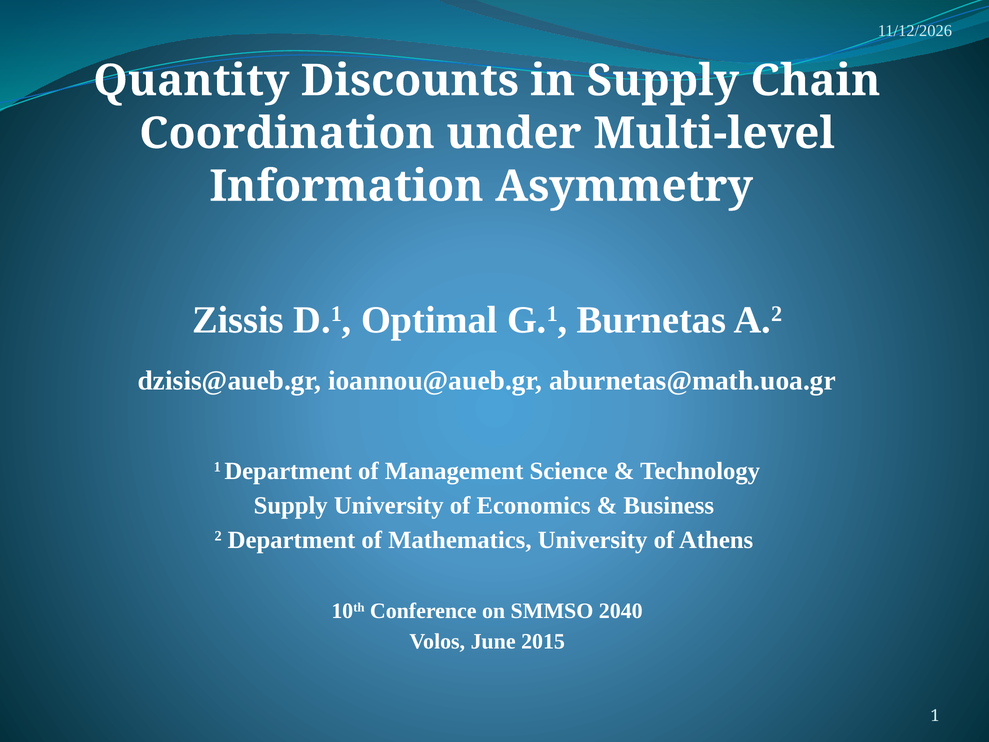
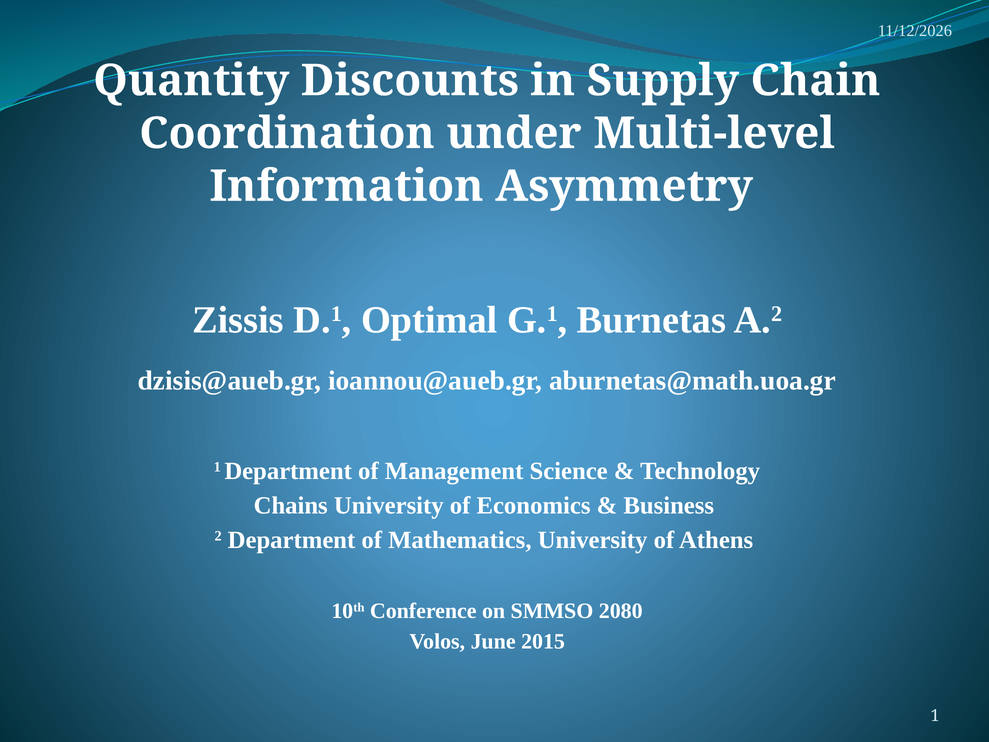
Supply at (291, 505): Supply -> Chains
2040: 2040 -> 2080
